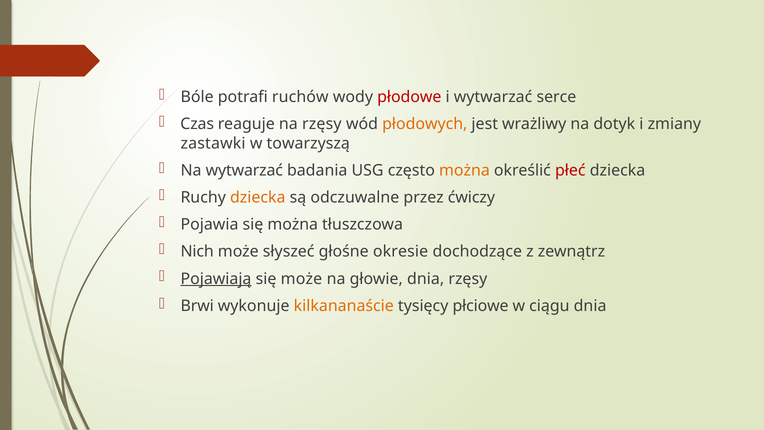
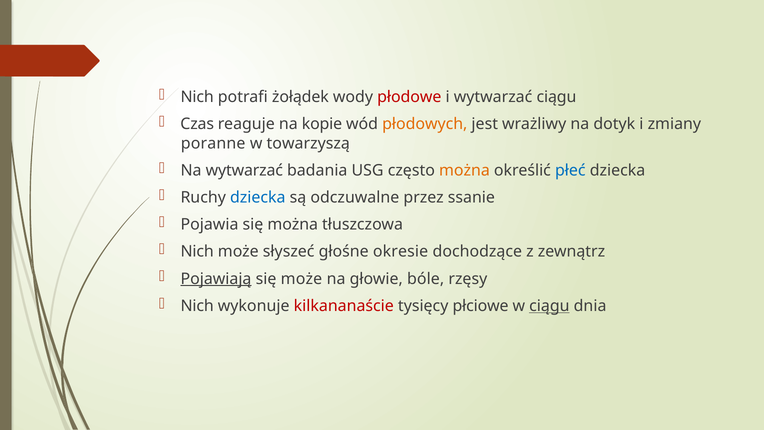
Bóle at (197, 97): Bóle -> Nich
ruchów: ruchów -> żołądek
wytwarzać serce: serce -> ciągu
na rzęsy: rzęsy -> kopie
zastawki: zastawki -> poranne
płeć colour: red -> blue
dziecka at (258, 197) colour: orange -> blue
ćwiczy: ćwiczy -> ssanie
głowie dnia: dnia -> bóle
Brwi at (197, 306): Brwi -> Nich
kilkananaście colour: orange -> red
ciągu at (549, 306) underline: none -> present
